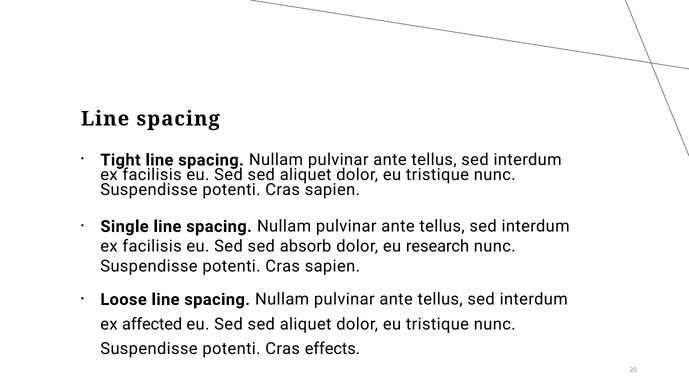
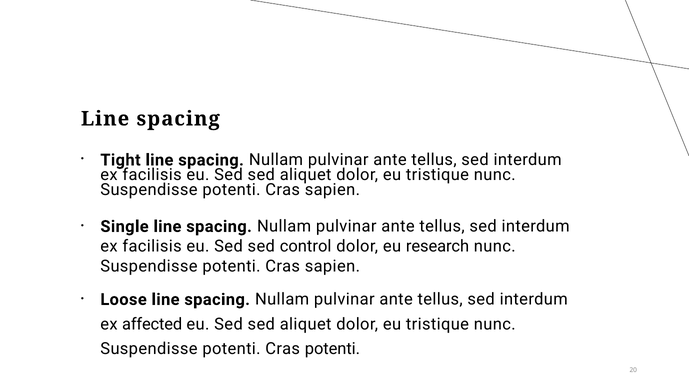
absorb: absorb -> control
Cras effects: effects -> potenti
